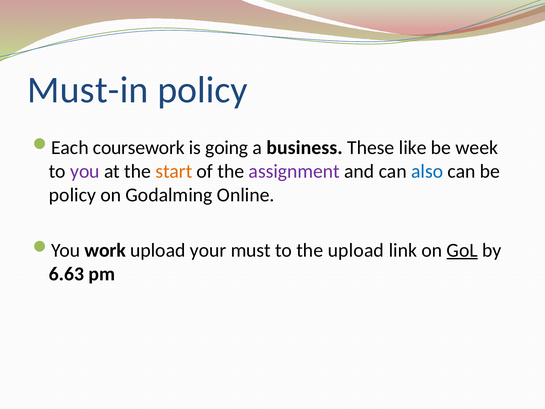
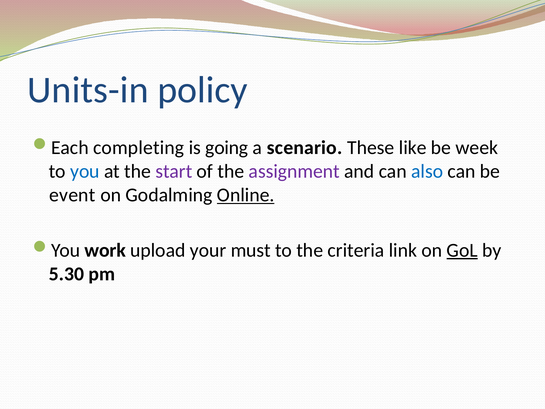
Must-in: Must-in -> Units-in
coursework: coursework -> completing
business: business -> scenario
you at (85, 171) colour: purple -> blue
start colour: orange -> purple
policy at (72, 195): policy -> event
Online underline: none -> present
the upload: upload -> criteria
6.63: 6.63 -> 5.30
